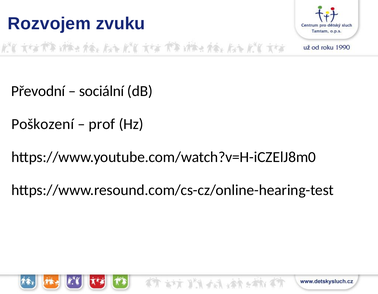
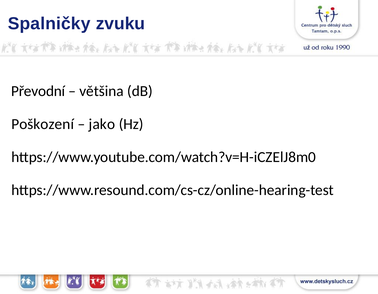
Rozvojem: Rozvojem -> Spalničky
sociální: sociální -> většina
prof: prof -> jako
